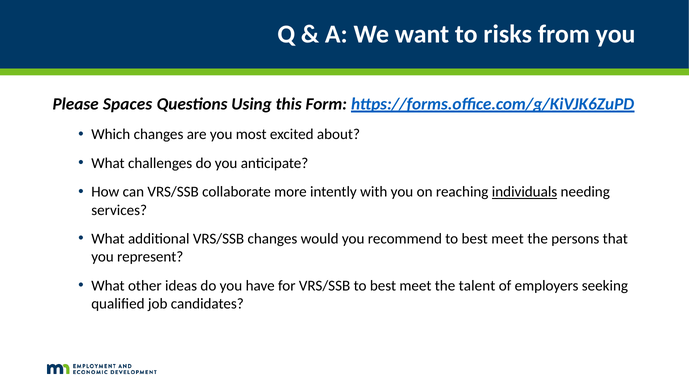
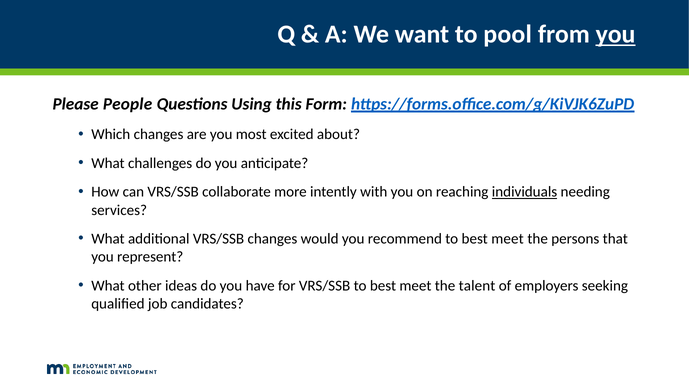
risks: risks -> pool
you at (616, 34) underline: none -> present
Spaces: Spaces -> People
